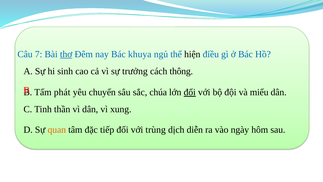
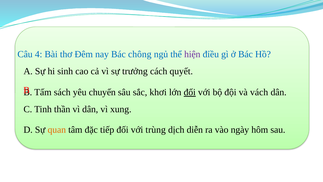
7: 7 -> 4
thơ underline: present -> none
khuya: khuya -> chông
hiện colour: black -> purple
thông: thông -> quyết
phát: phát -> sách
chúa: chúa -> khơi
miếu: miếu -> vách
